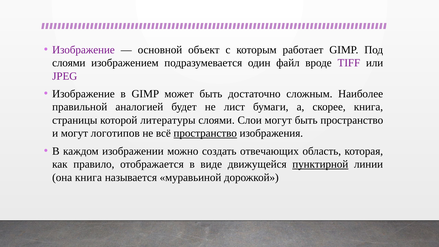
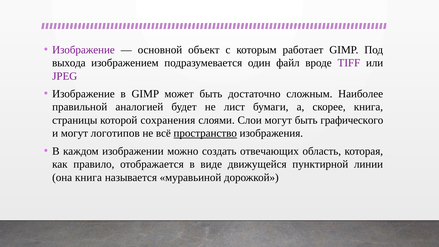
слоями at (69, 63): слоями -> выхода
литературы: литературы -> сохранения
быть пространство: пространство -> графического
пунктирной underline: present -> none
